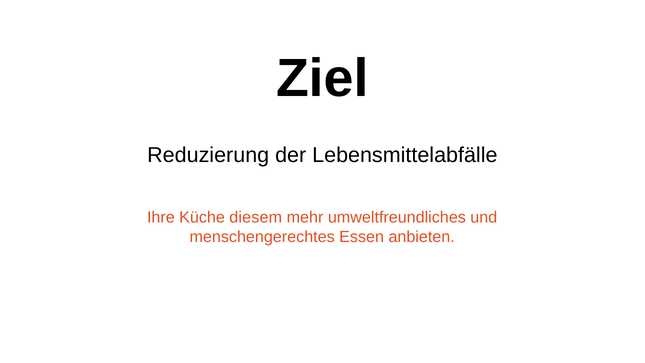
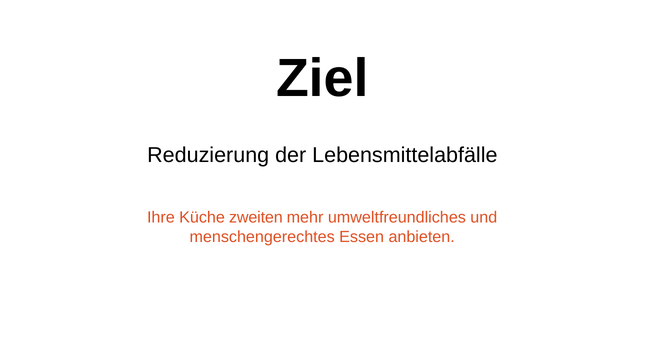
diesem: diesem -> zweiten
